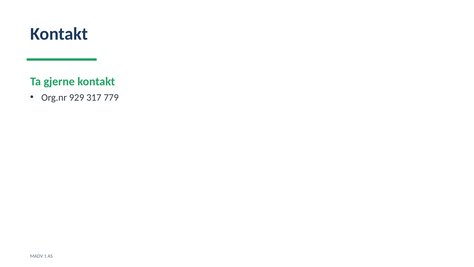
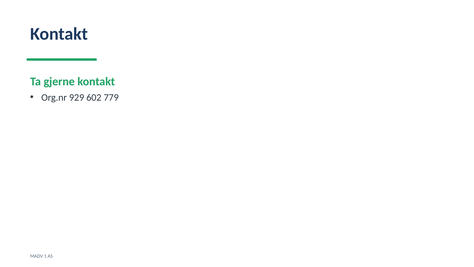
317: 317 -> 602
